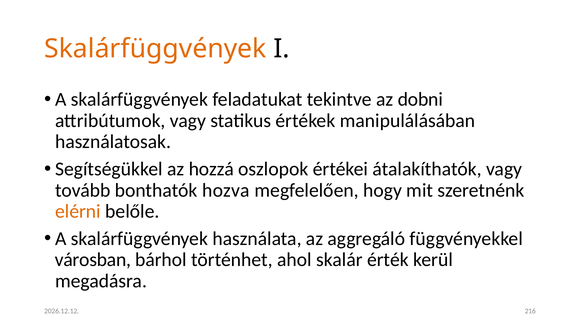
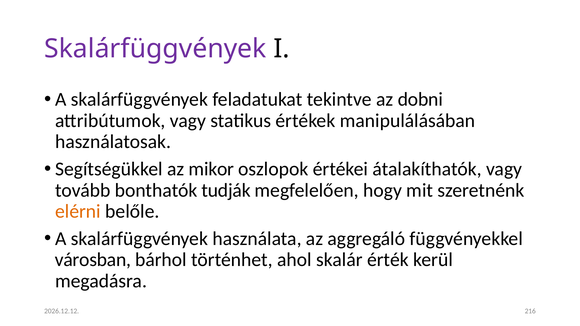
Skalárfüggvények at (155, 49) colour: orange -> purple
hozzá: hozzá -> mikor
hozva: hozva -> tudják
